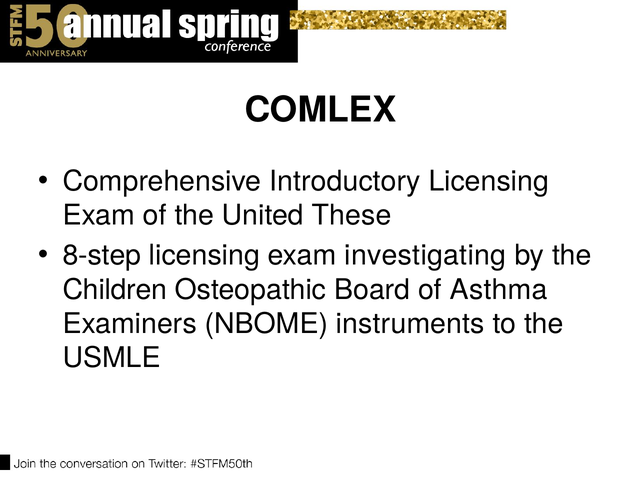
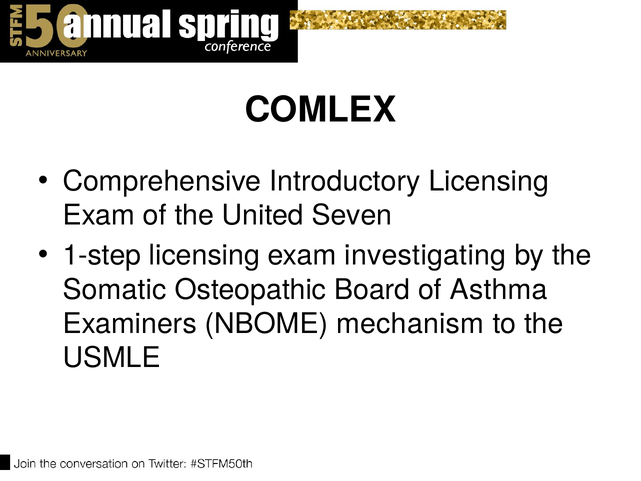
These: These -> Seven
8-step: 8-step -> 1-step
Children: Children -> Somatic
instruments: instruments -> mechanism
